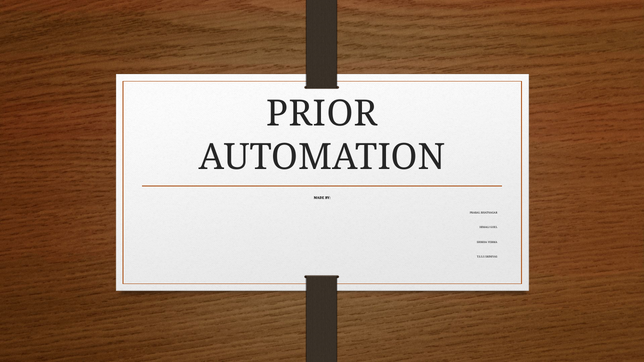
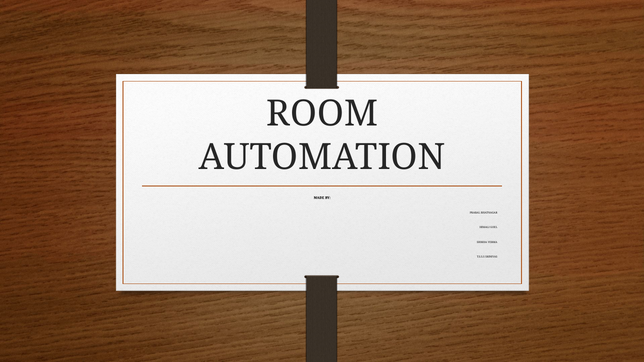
PRIOR: PRIOR -> ROOM
